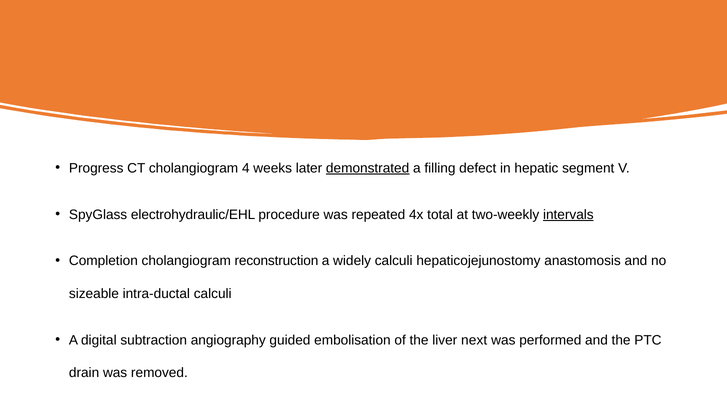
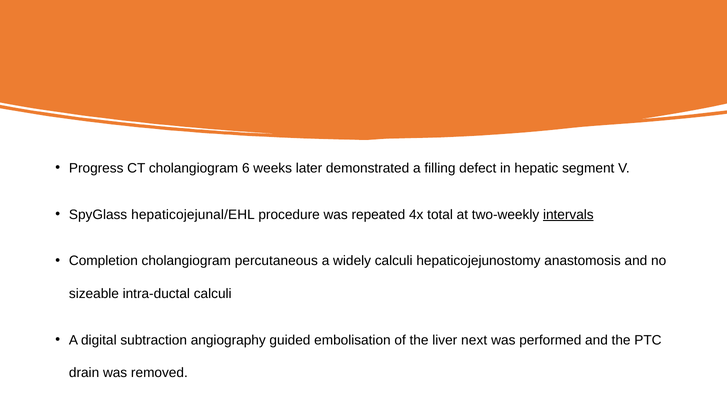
4: 4 -> 6
demonstrated underline: present -> none
electrohydraulic/EHL: electrohydraulic/EHL -> hepaticojejunal/EHL
reconstruction: reconstruction -> percutaneous
